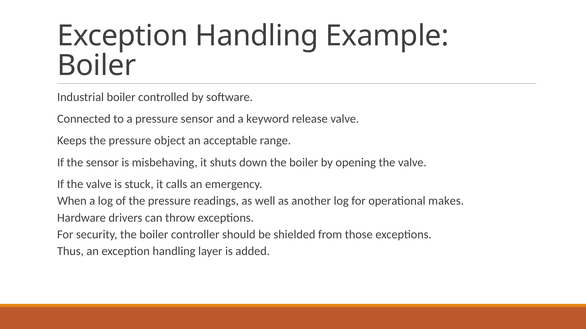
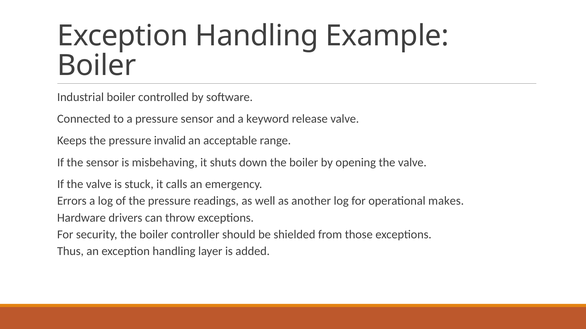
object: object -> invalid
When: When -> Errors
